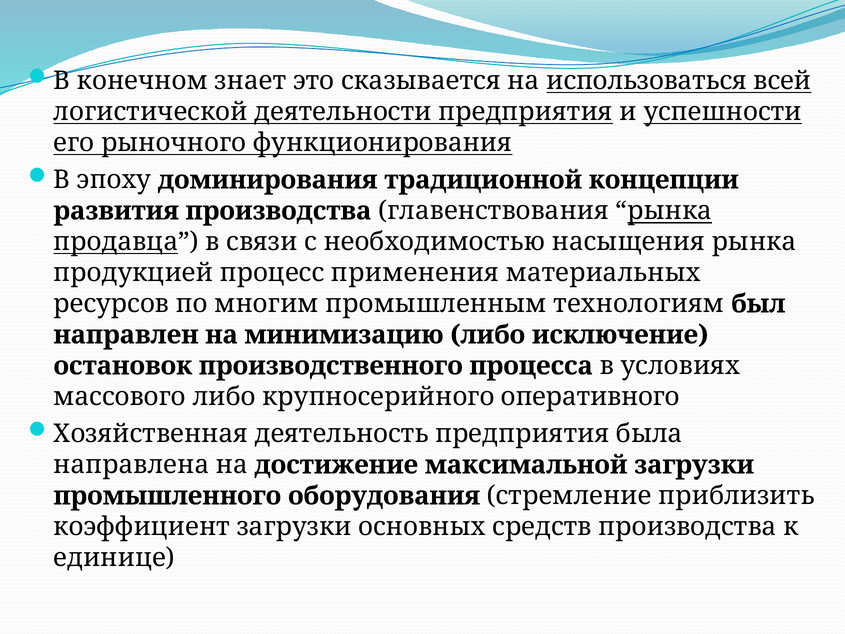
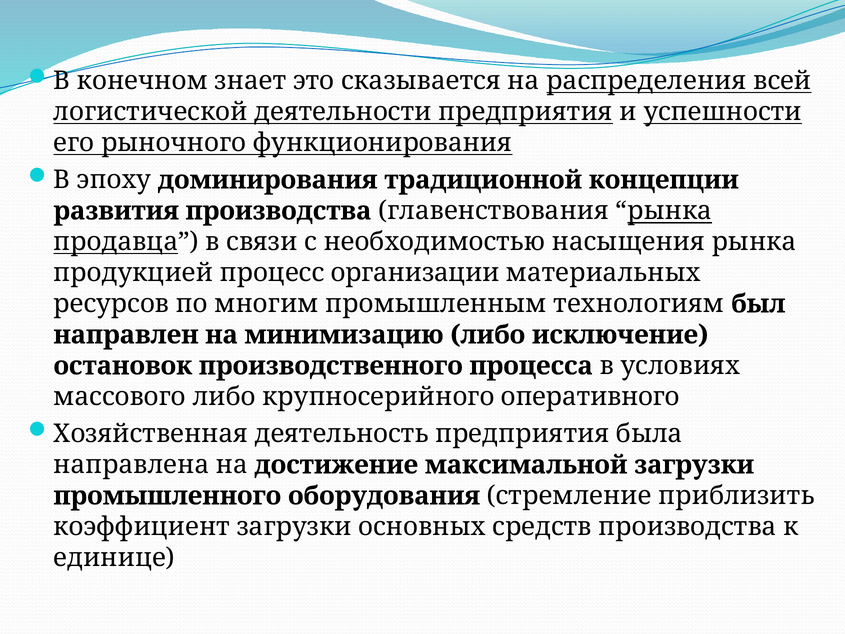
использоваться: использоваться -> распределения
применения: применения -> организации
